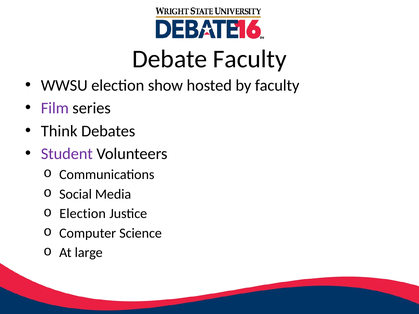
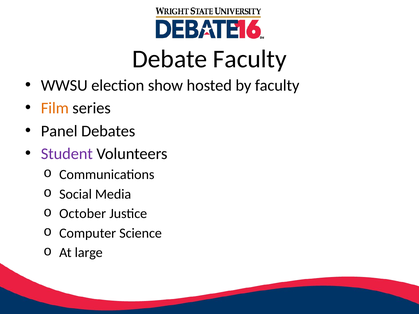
Film colour: purple -> orange
Think: Think -> Panel
Election at (83, 214): Election -> October
